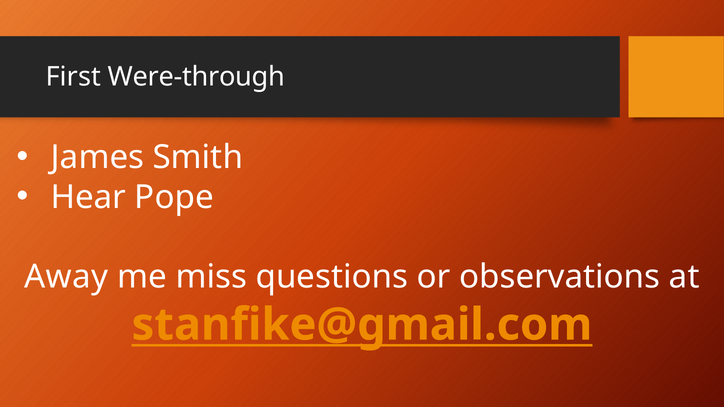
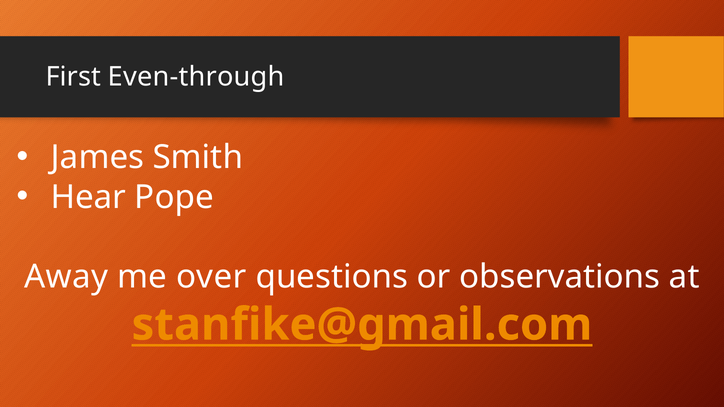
Were-through: Were-through -> Even-through
miss: miss -> over
